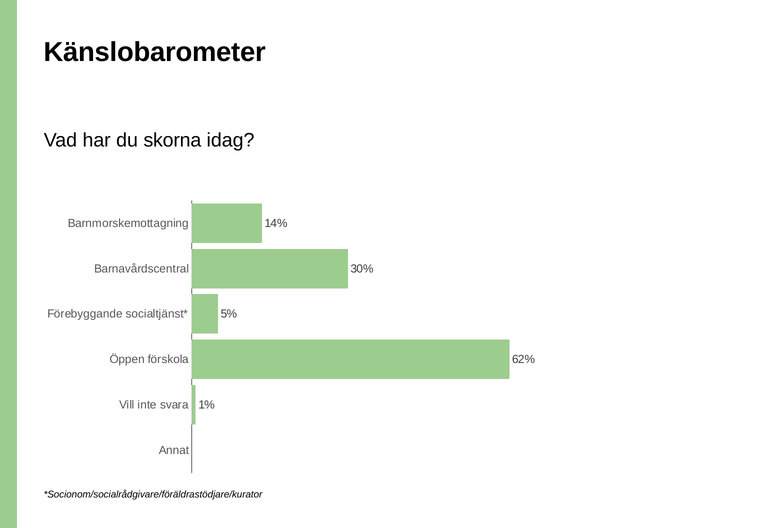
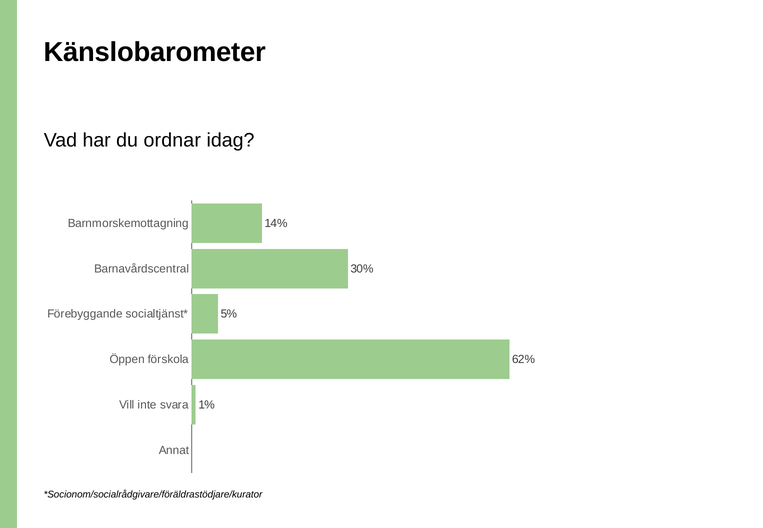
skorna: skorna -> ordnar
